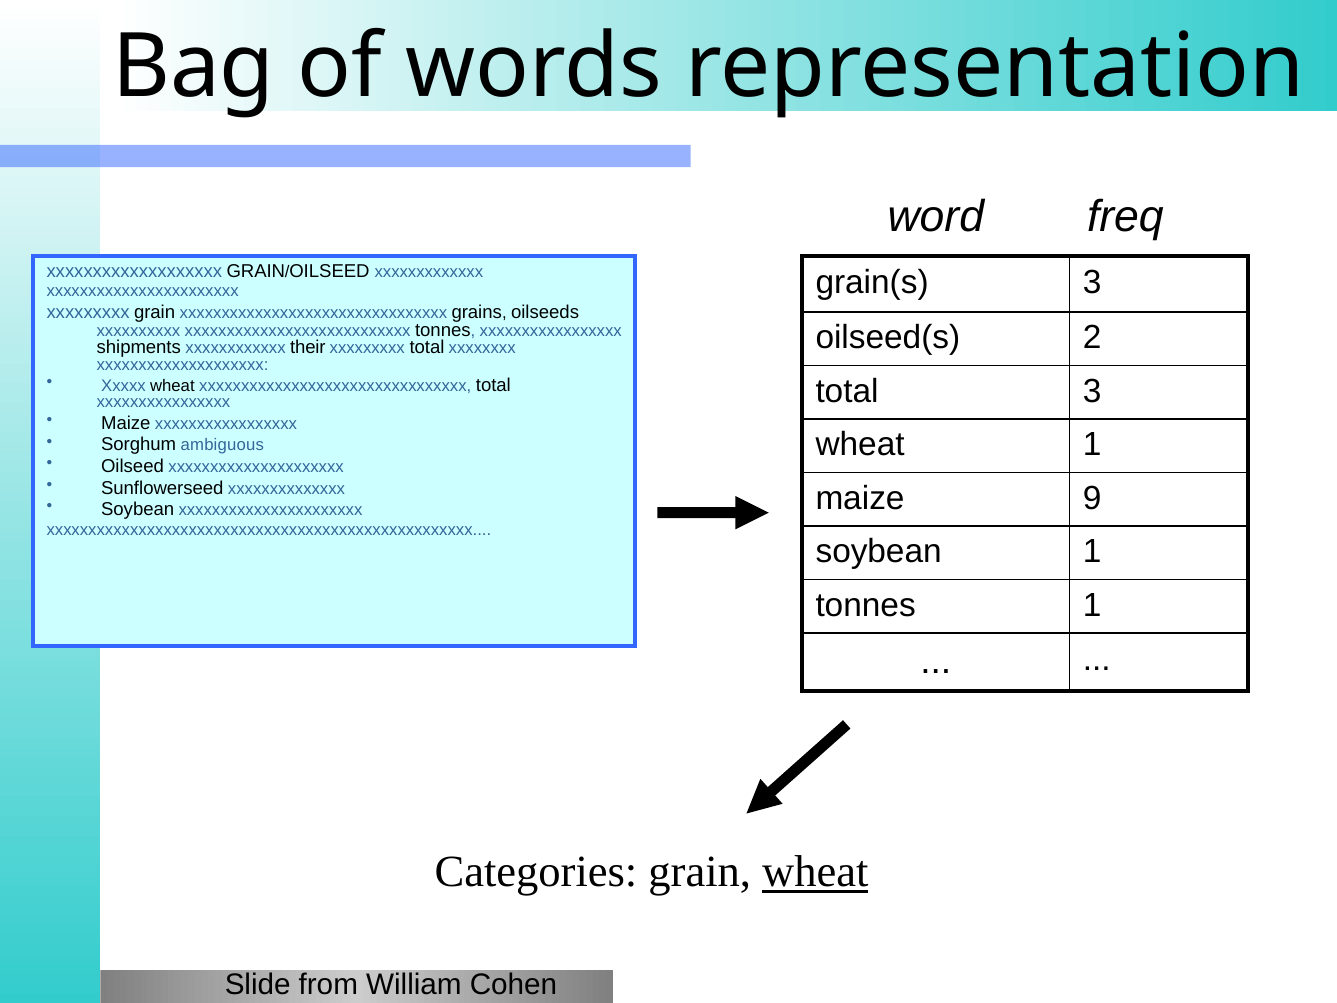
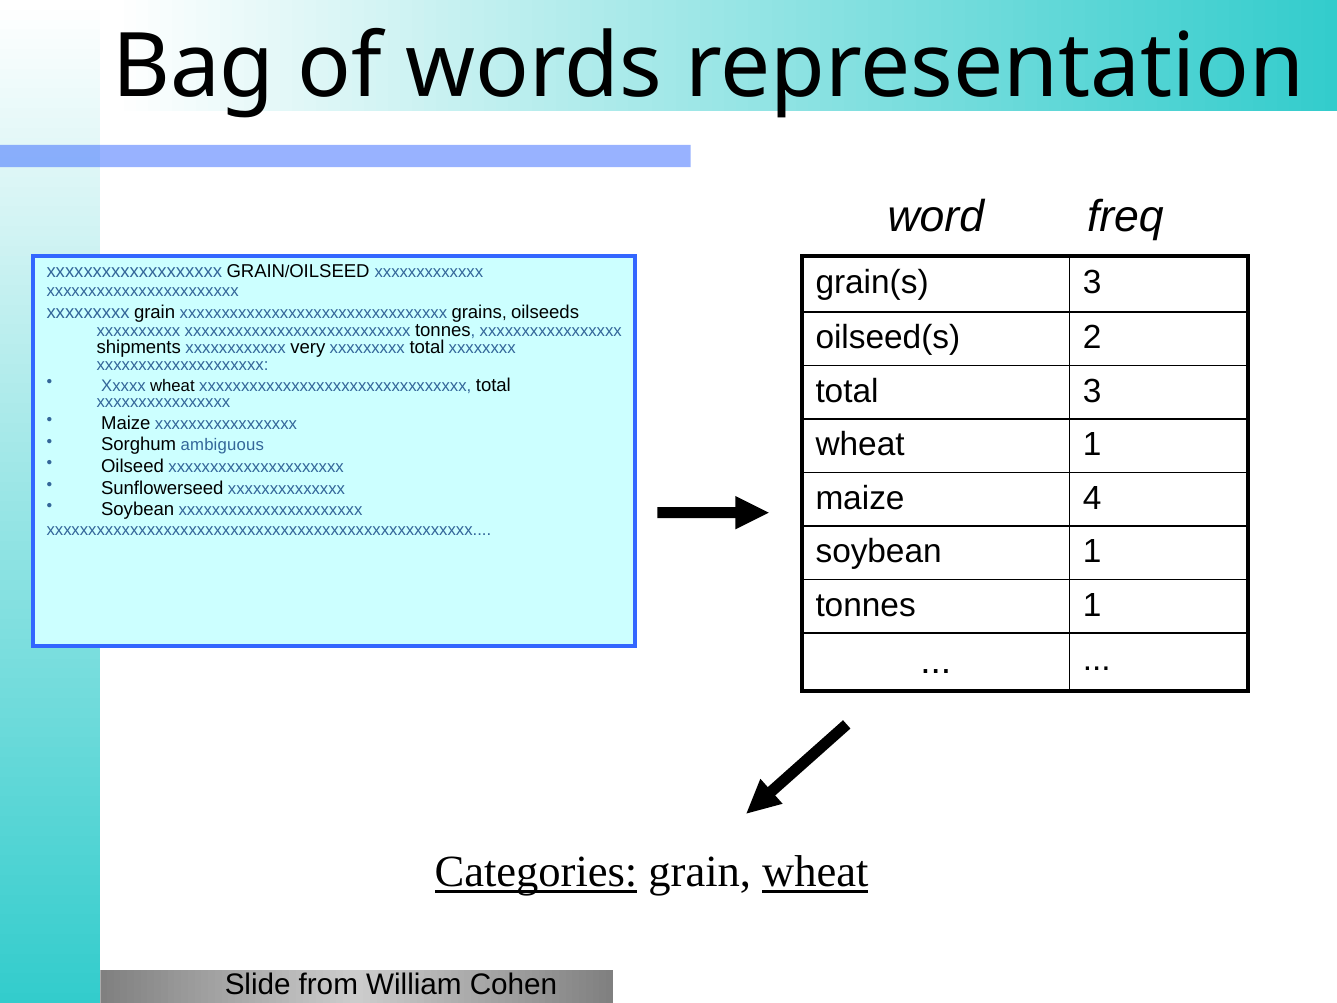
their: their -> very
9: 9 -> 4
Categories underline: none -> present
